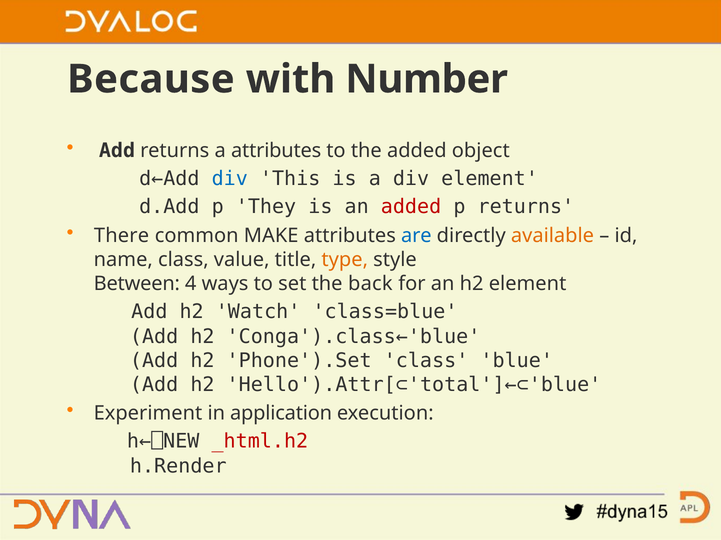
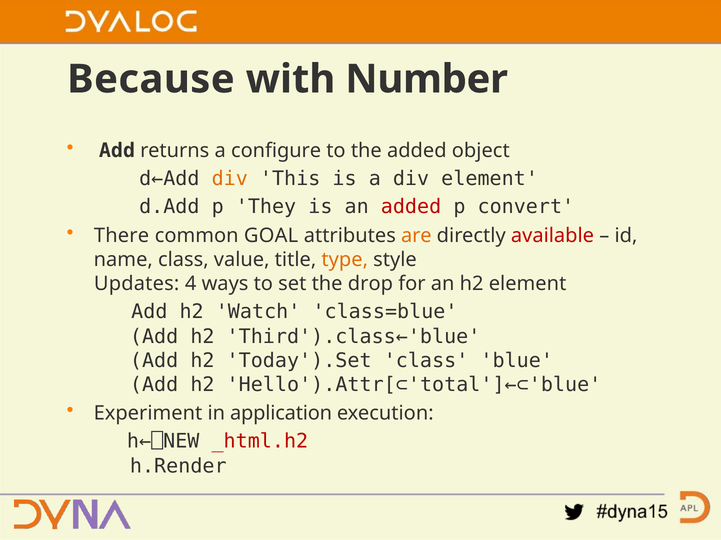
a attributes: attributes -> configure
div at (230, 179) colour: blue -> orange
p returns: returns -> convert
MAKE: MAKE -> GOAL
are colour: blue -> orange
available colour: orange -> red
Between: Between -> Updates
back: back -> drop
Conga').class←'blue: Conga').class←'blue -> Third').class←'blue
Phone').Set: Phone').Set -> Today').Set
